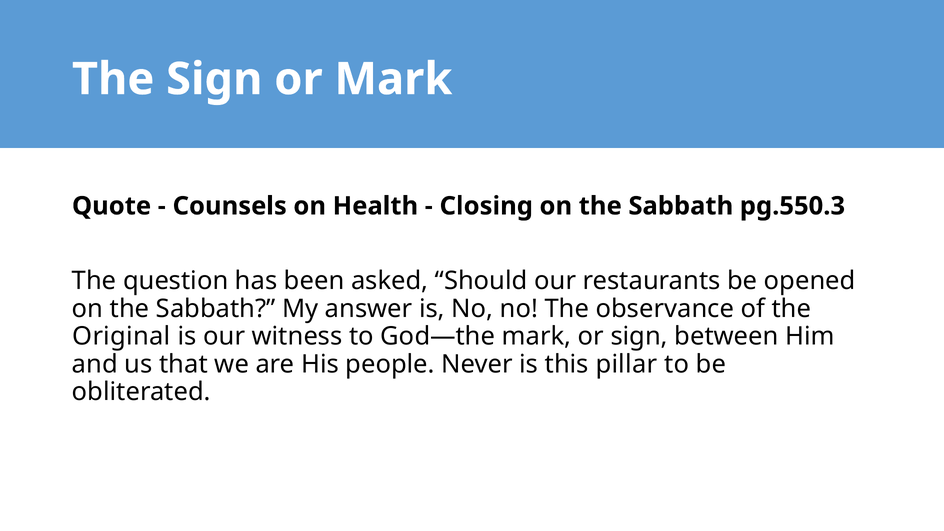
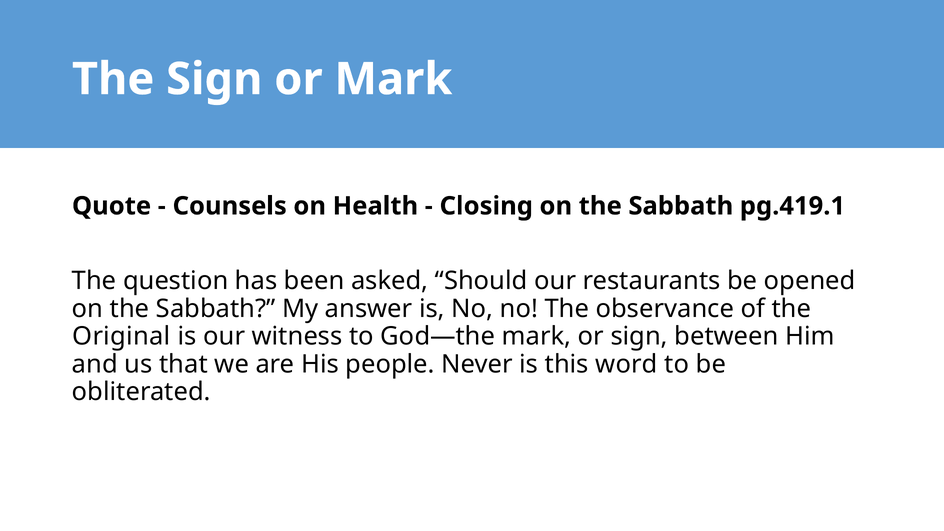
pg.550.3: pg.550.3 -> pg.419.1
pillar: pillar -> word
